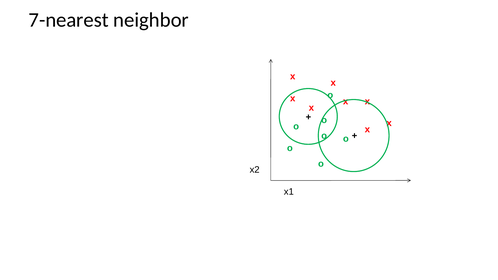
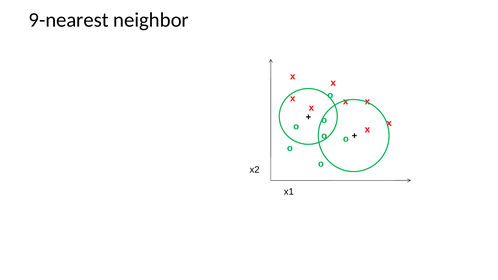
7-nearest: 7-nearest -> 9-nearest
